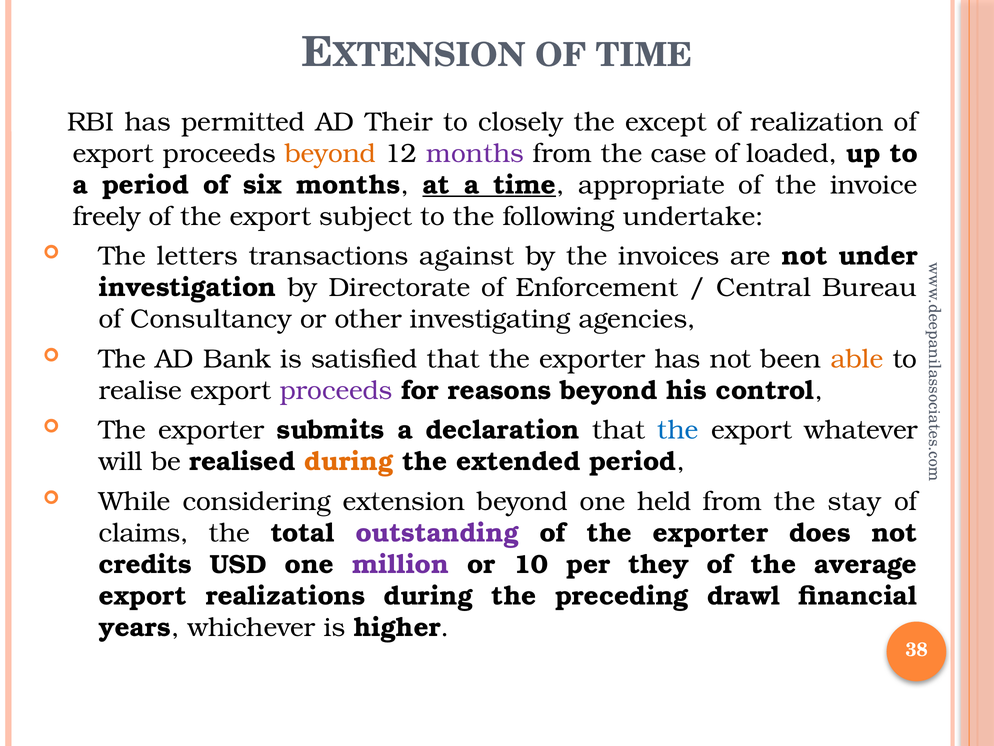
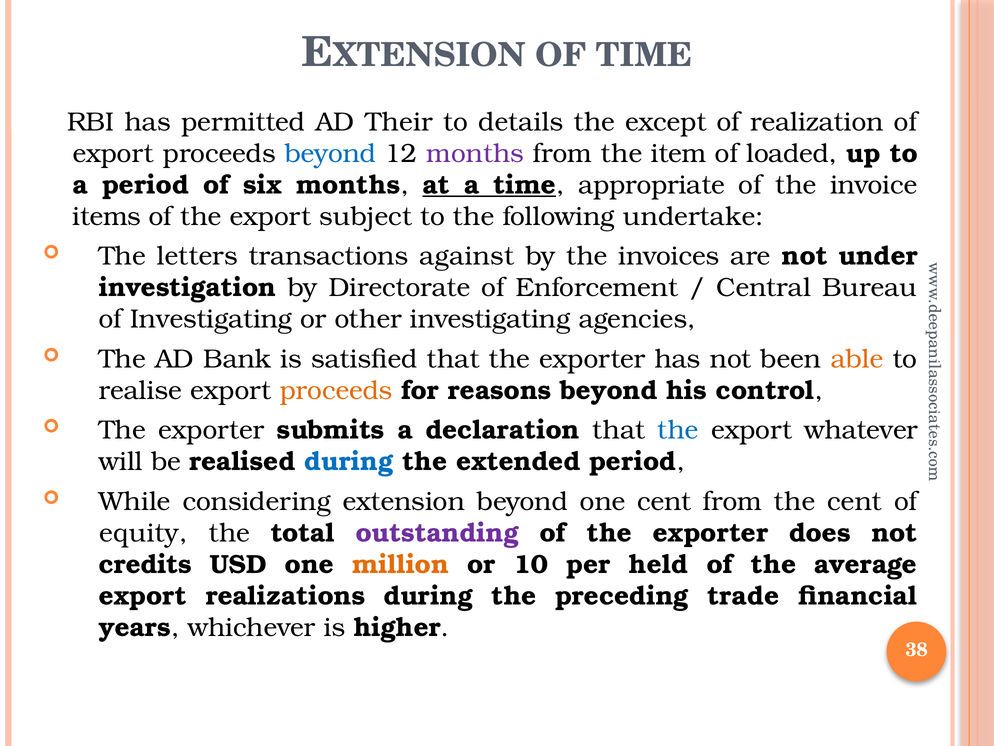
closely: closely -> details
beyond at (330, 153) colour: orange -> blue
case: case -> item
freely: freely -> items
of Consultancy: Consultancy -> Investigating
proceeds at (336, 390) colour: purple -> orange
during at (349, 461) colour: orange -> blue
one held: held -> cent
the stay: stay -> cent
claims: claims -> equity
million colour: purple -> orange
they: they -> held
drawl: drawl -> trade
